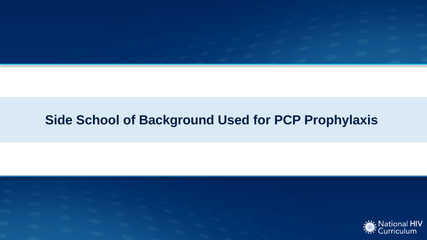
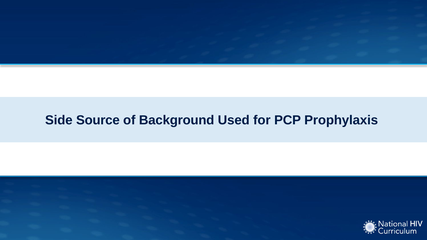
School: School -> Source
